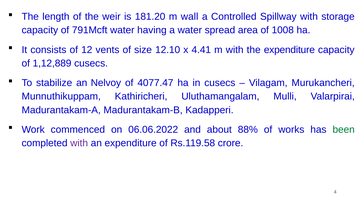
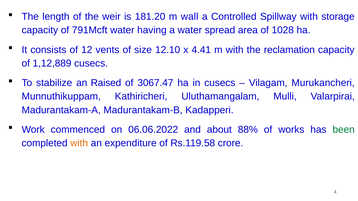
1008: 1008 -> 1028
the expenditure: expenditure -> reclamation
Nelvoy: Nelvoy -> Raised
4077.47: 4077.47 -> 3067.47
with at (79, 143) colour: purple -> orange
